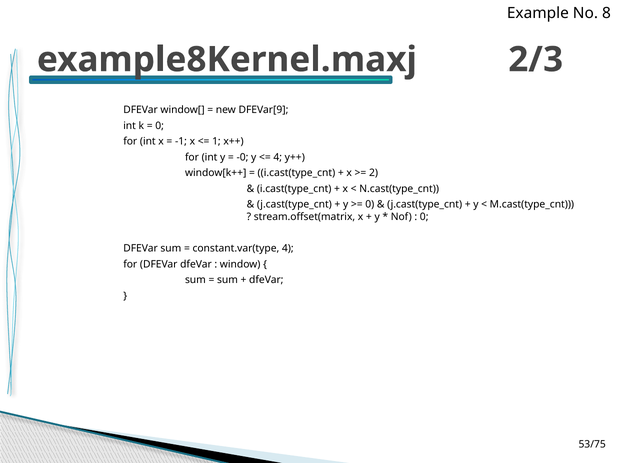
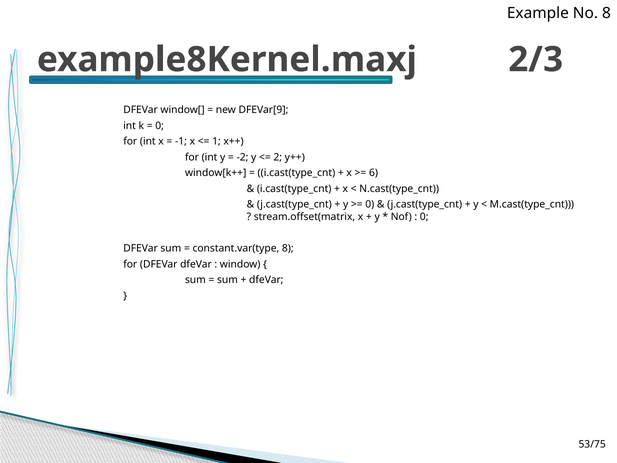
-0: -0 -> -2
4 at (278, 157): 4 -> 2
2: 2 -> 6
constant.var(type 4: 4 -> 8
